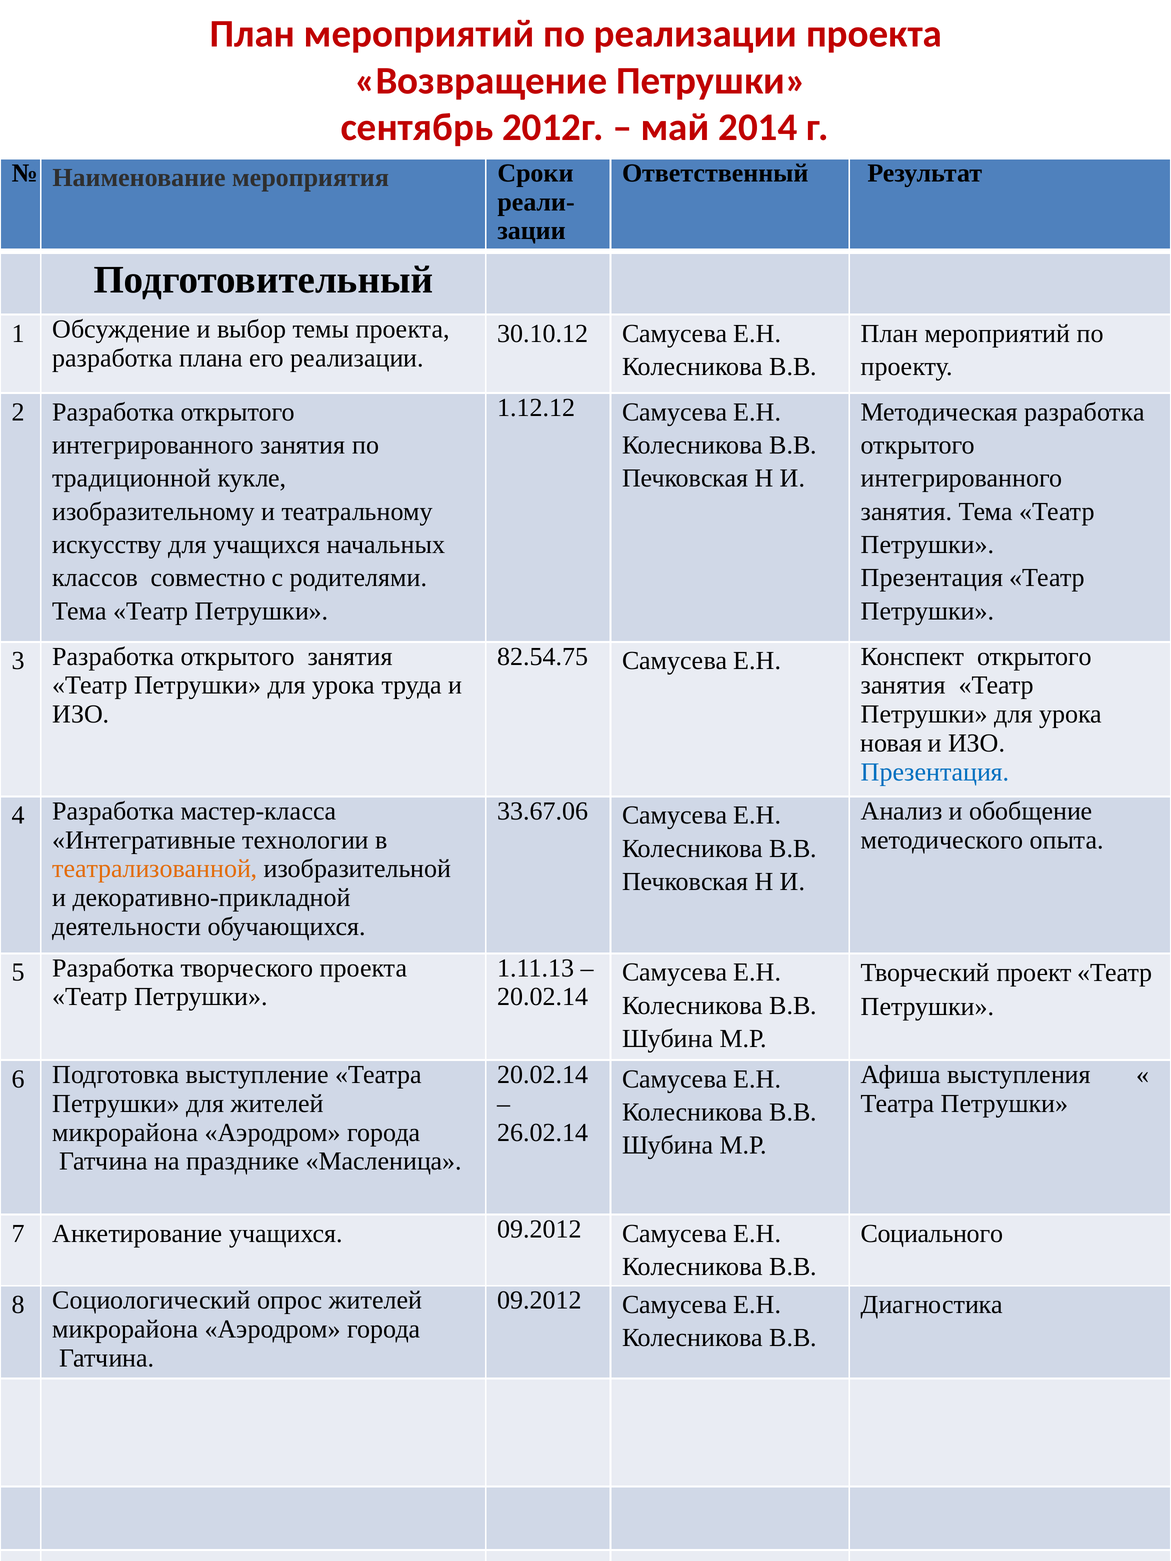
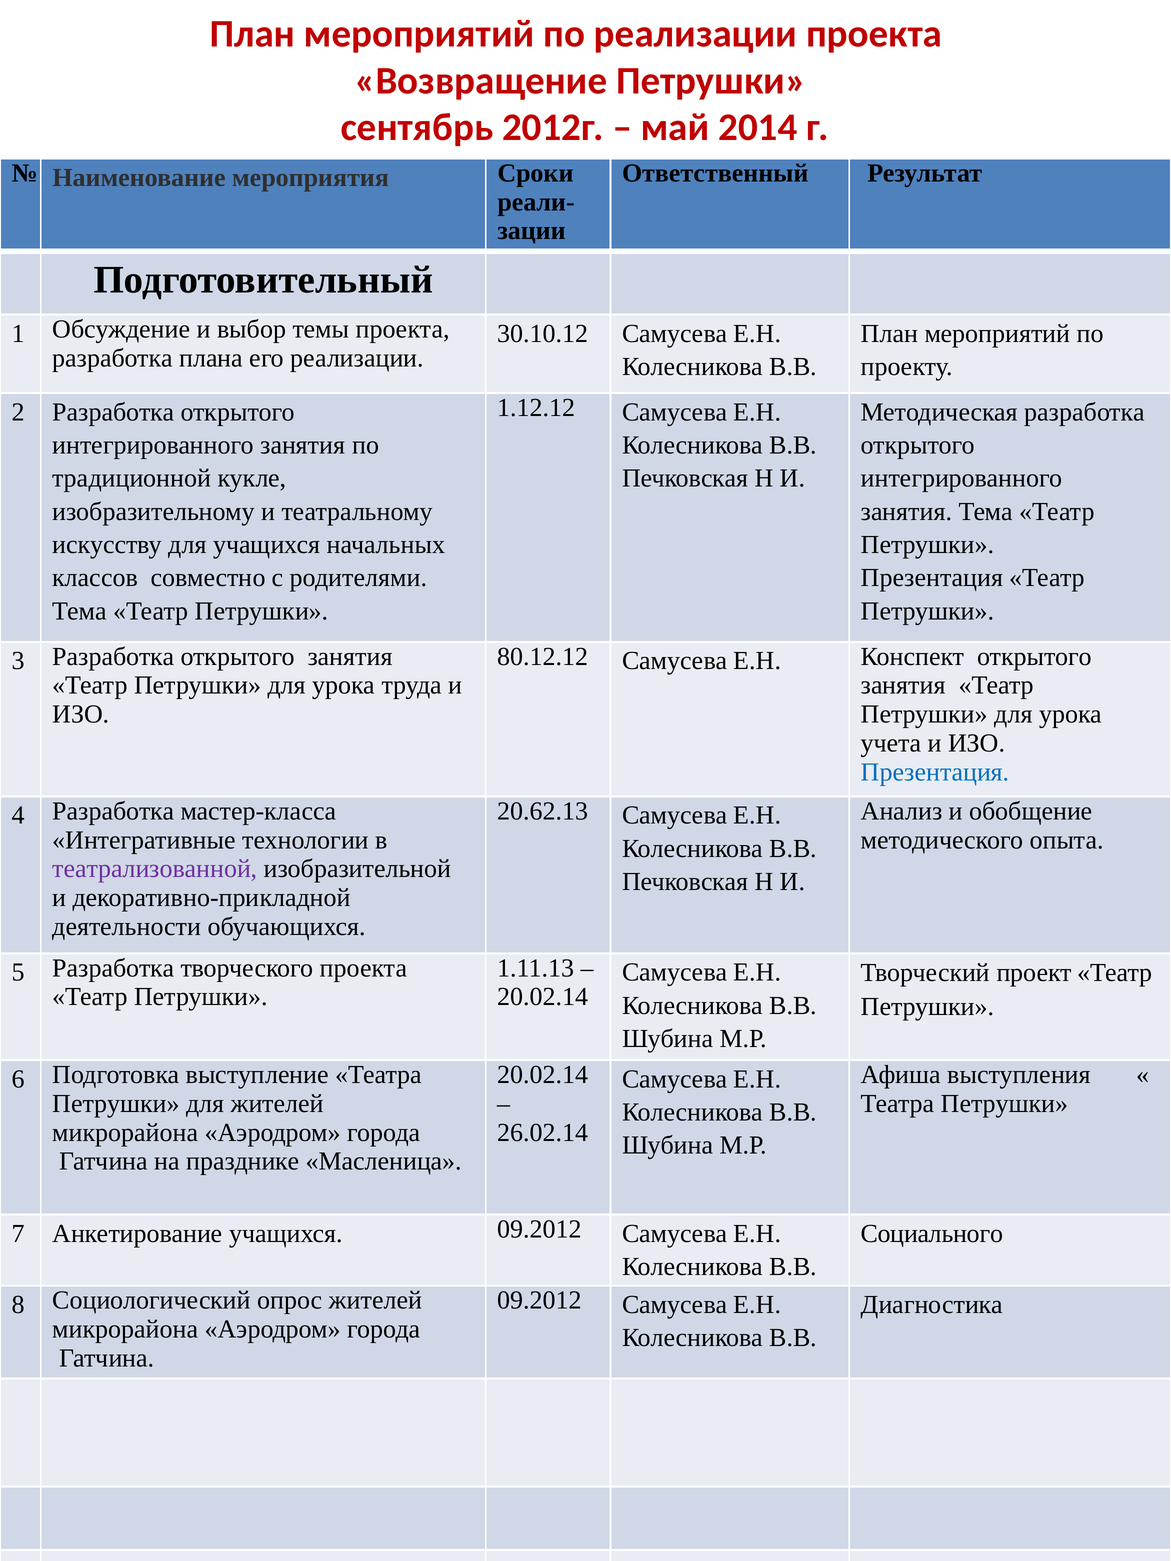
82.54.75: 82.54.75 -> 80.12.12
новая: новая -> учета
33.67.06: 33.67.06 -> 20.62.13
театрализованной colour: orange -> purple
